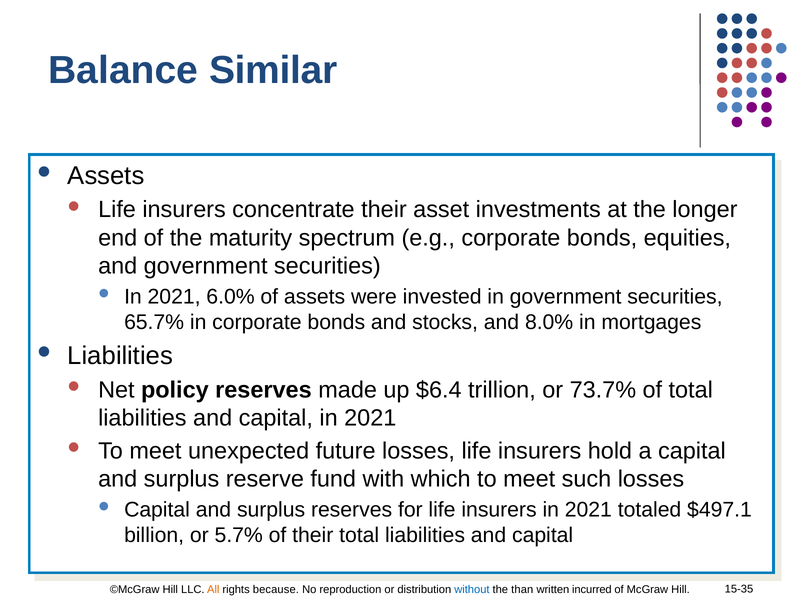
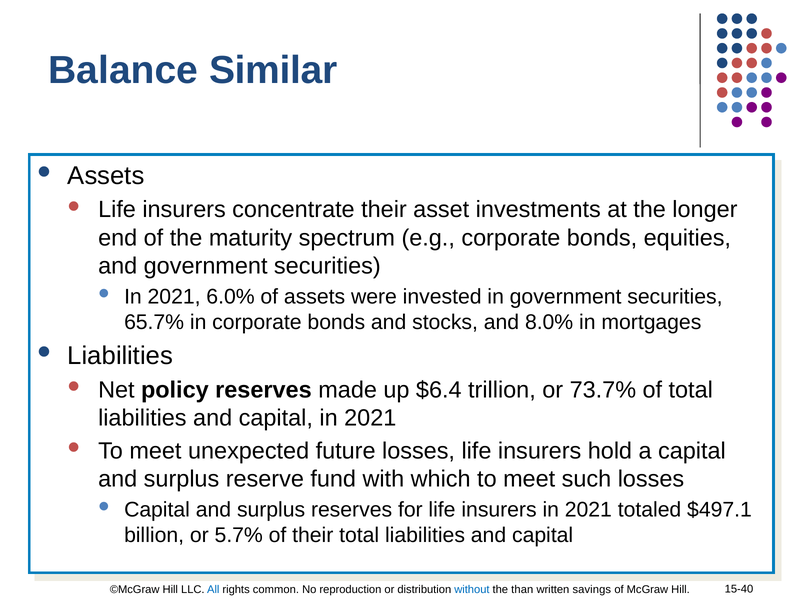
All colour: orange -> blue
because: because -> common
incurred: incurred -> savings
15-35: 15-35 -> 15-40
